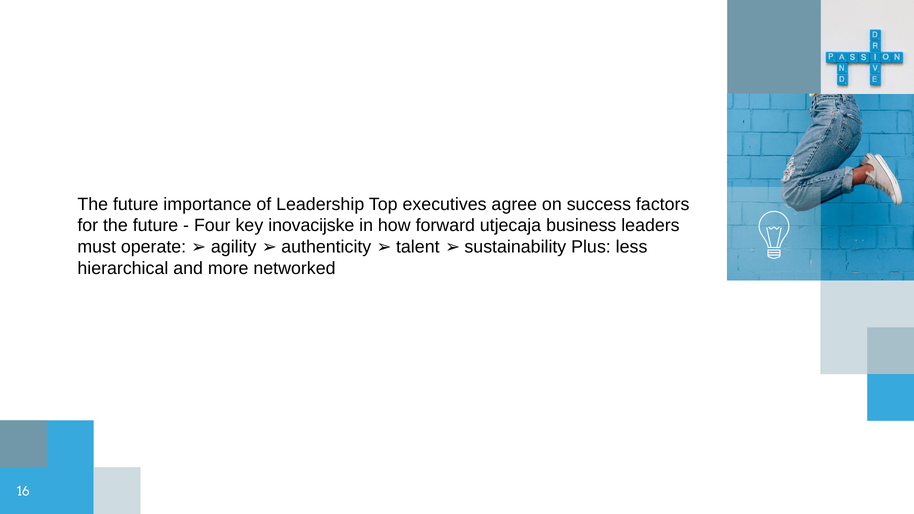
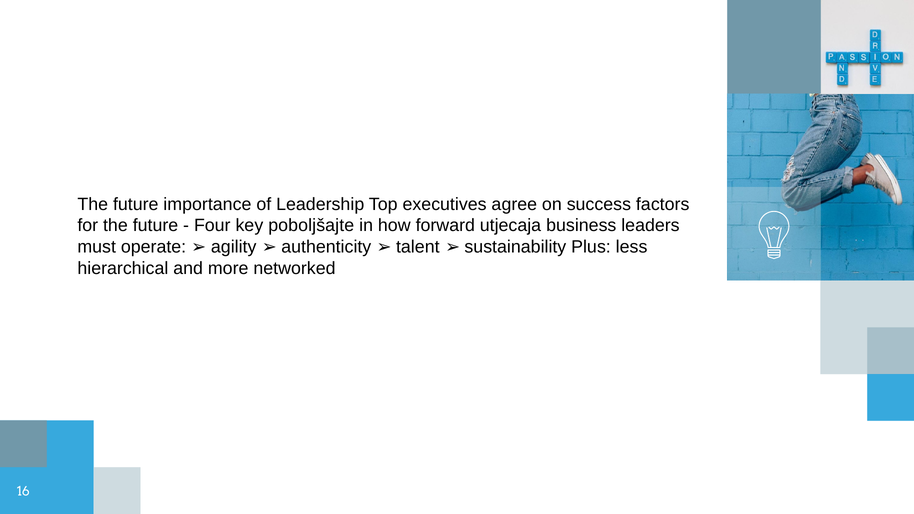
inovacijske: inovacijske -> poboljšajte
